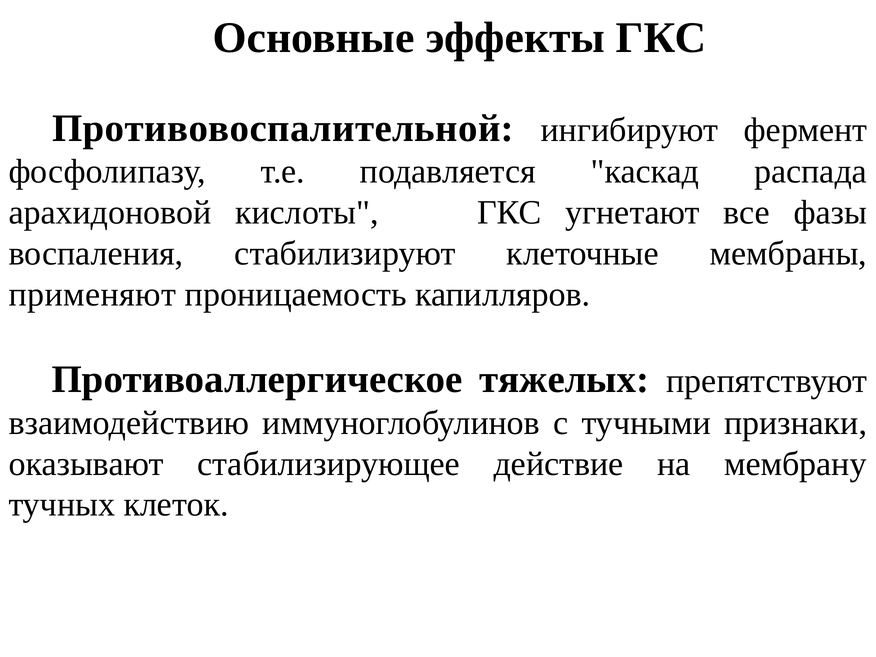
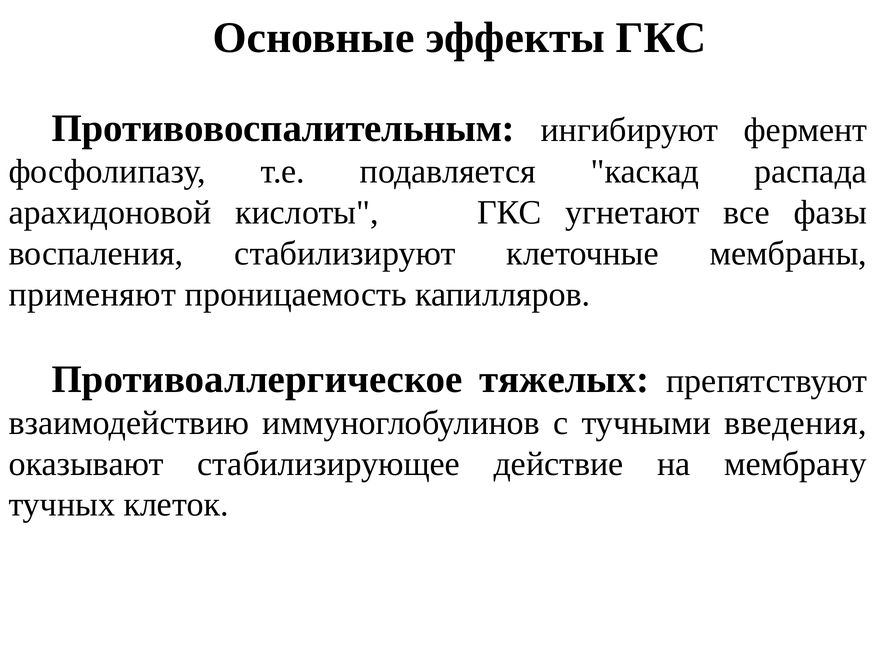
Противовоспалительной: Противовоспалительной -> Противовоспалительным
признаки: признаки -> введения
